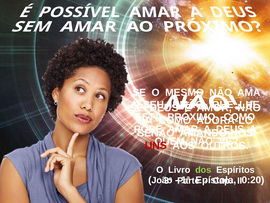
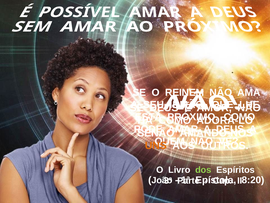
MESMO: MESMO -> REINEM
UNS colour: red -> orange
0:20: 0:20 -> 8:20
